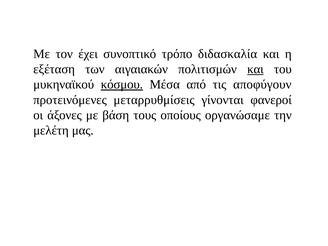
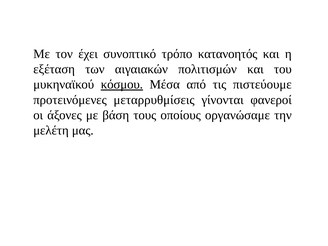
διδασκαλία: διδασκαλία -> κατανοητός
και at (255, 69) underline: present -> none
αποφύγουν: αποφύγουν -> πιστεύουμε
